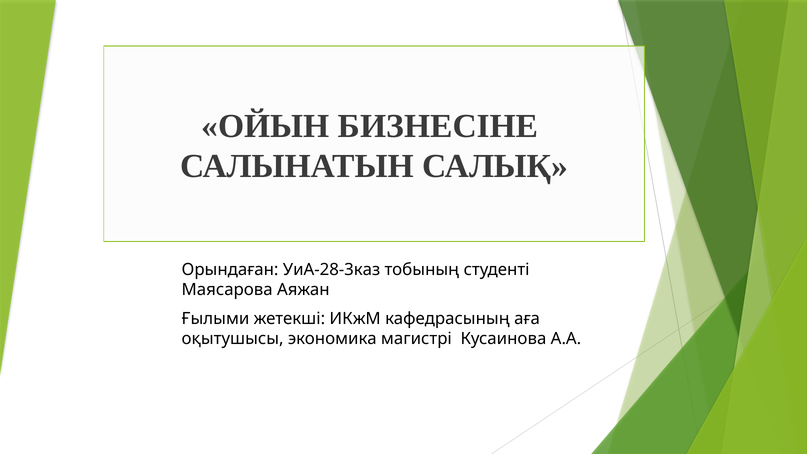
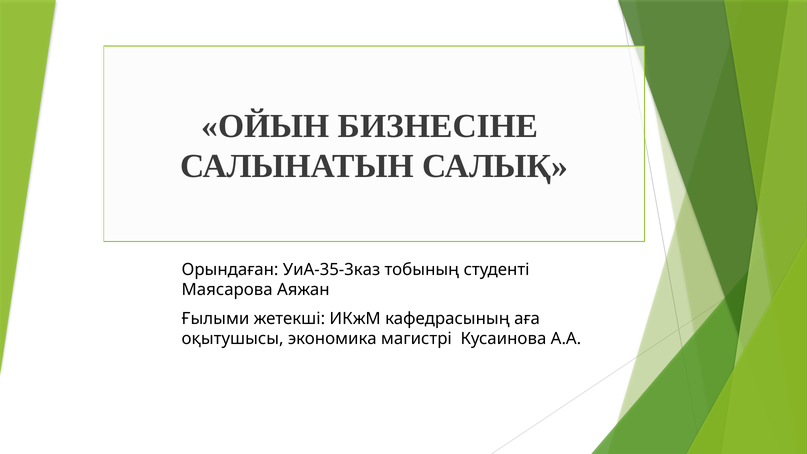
УиА-28-3каз: УиА-28-3каз -> УиА-35-3каз
